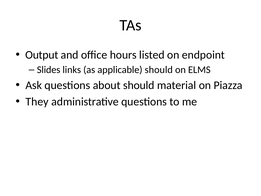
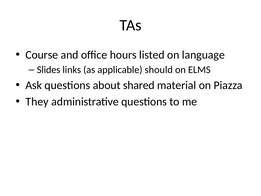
Output: Output -> Course
endpoint: endpoint -> language
about should: should -> shared
